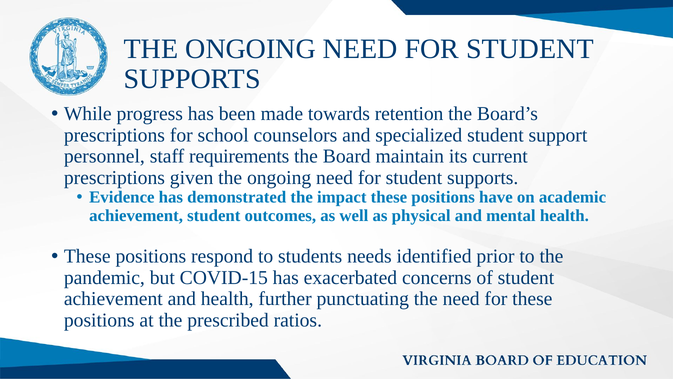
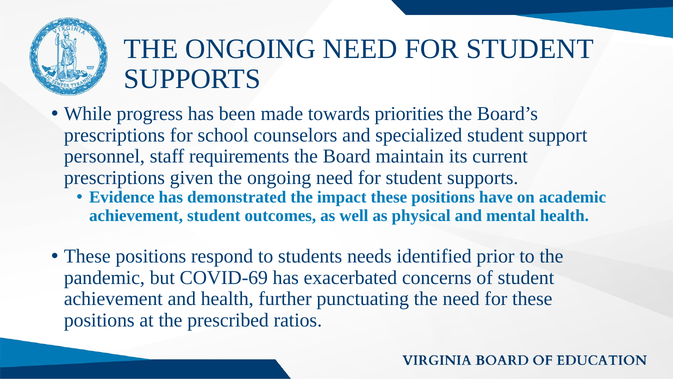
retention: retention -> priorities
COVID-15: COVID-15 -> COVID-69
